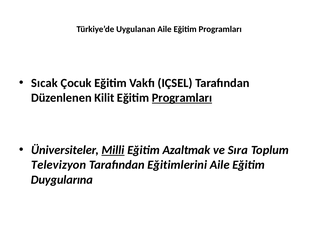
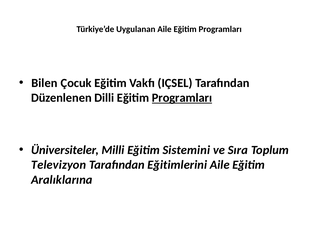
Sıcak: Sıcak -> Bilen
Kilit: Kilit -> Dilli
Milli underline: present -> none
Azaltmak: Azaltmak -> Sistemini
Duygularına: Duygularına -> Aralıklarına
